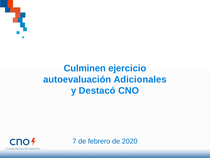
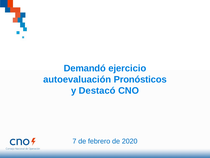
Culminen: Culminen -> Demandó
Adicionales: Adicionales -> Pronósticos
